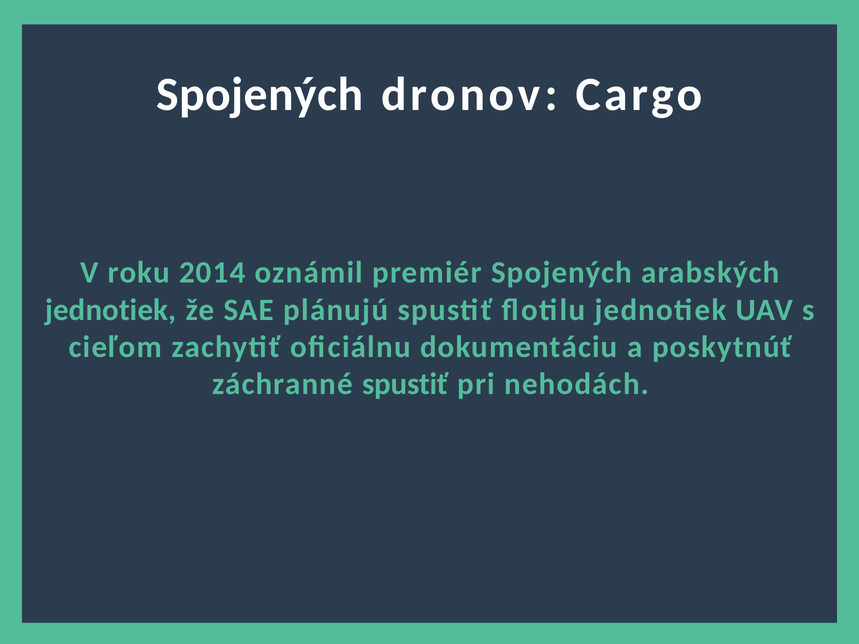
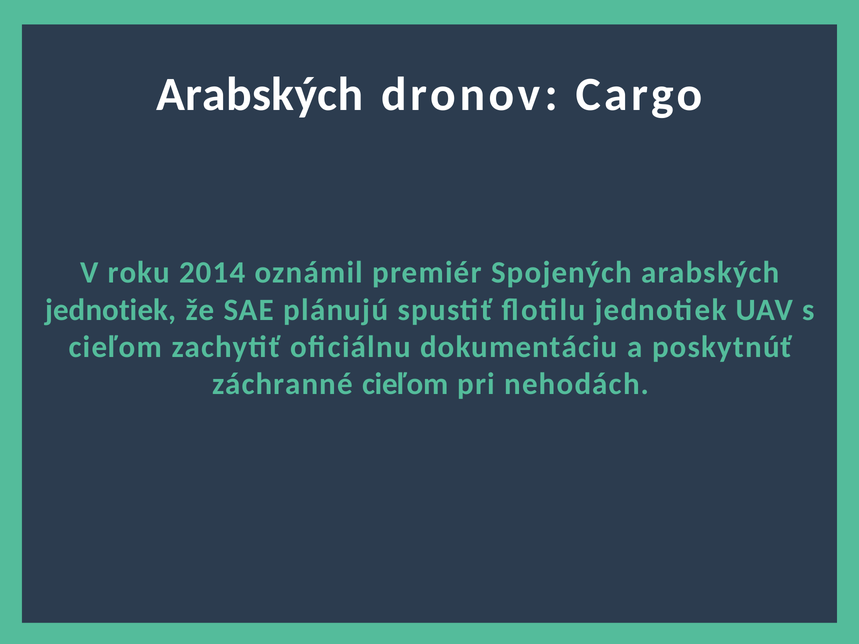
Spojených at (260, 95): Spojených -> Arabských
záchranné spustiť: spustiť -> cieľom
